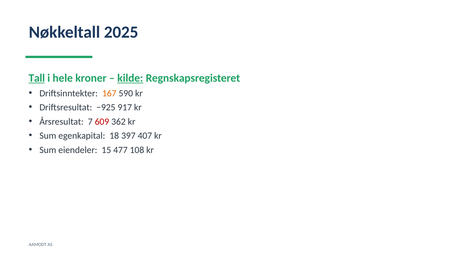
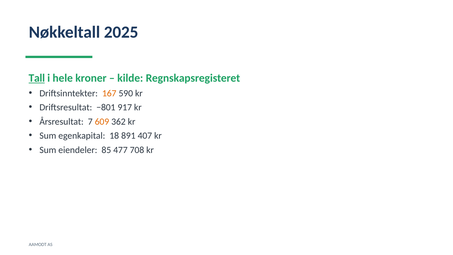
kilde underline: present -> none
−925: −925 -> −801
609 colour: red -> orange
397: 397 -> 891
15: 15 -> 85
108: 108 -> 708
